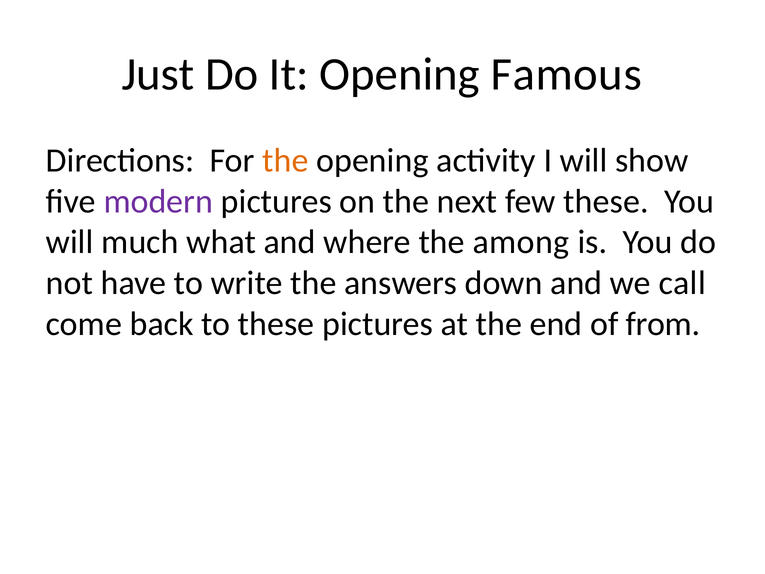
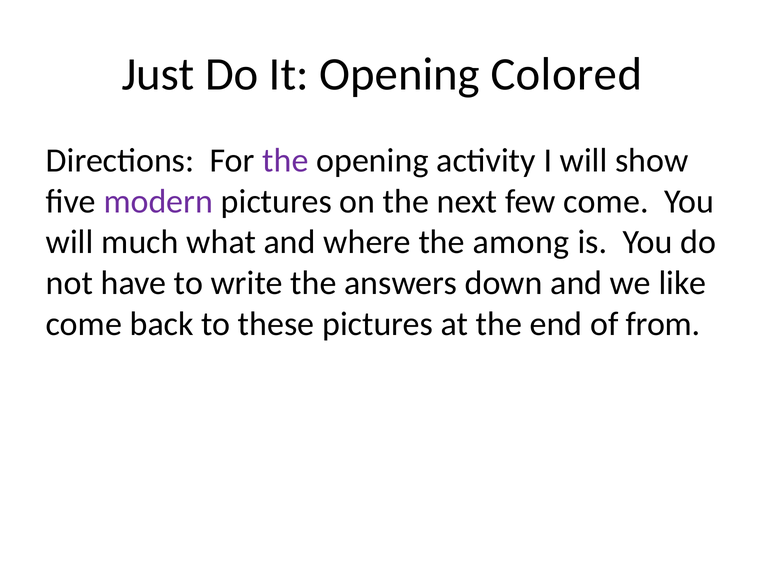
Famous: Famous -> Colored
the at (285, 160) colour: orange -> purple
few these: these -> come
call: call -> like
